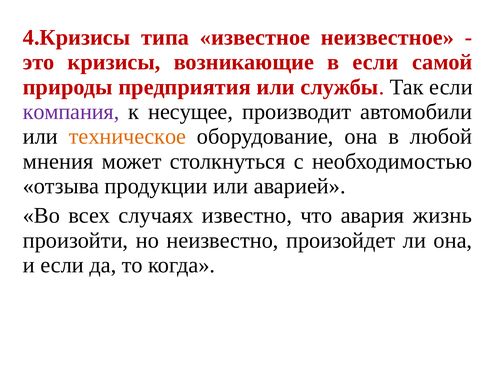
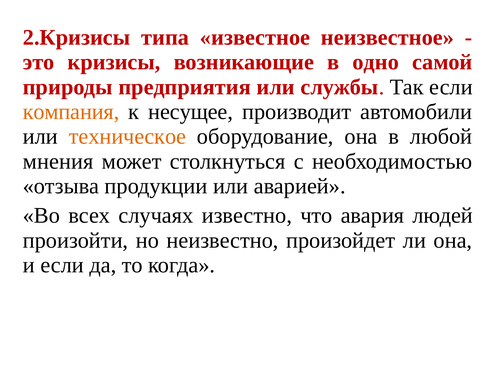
4.Кризисы: 4.Кризисы -> 2.Кризисы
в если: если -> одно
компания colour: purple -> orange
жизнь: жизнь -> людей
